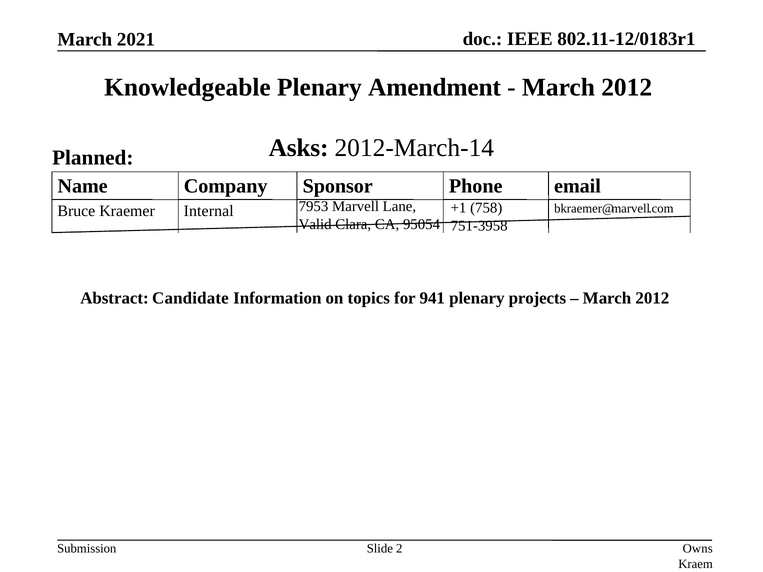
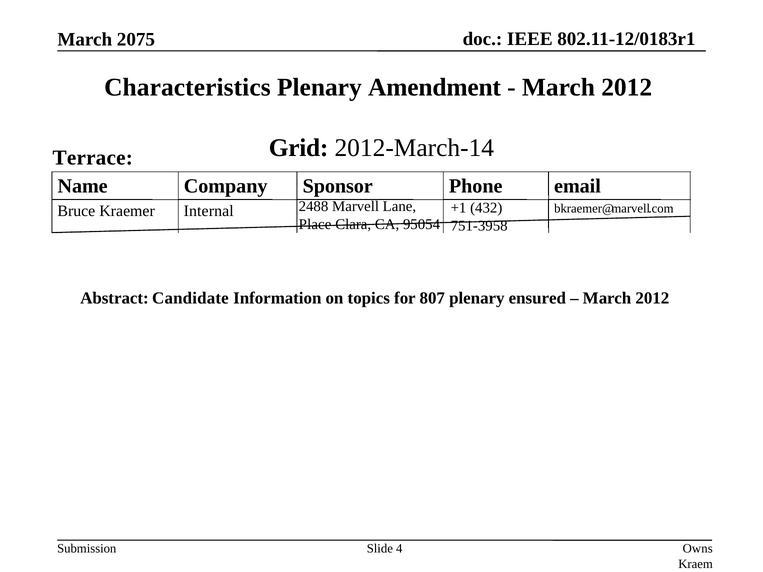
2021: 2021 -> 2075
Knowledgeable: Knowledgeable -> Characteristics
Asks: Asks -> Grid
Planned: Planned -> Terrace
7953: 7953 -> 2488
758: 758 -> 432
Valid: Valid -> Place
941: 941 -> 807
projects: projects -> ensured
2: 2 -> 4
